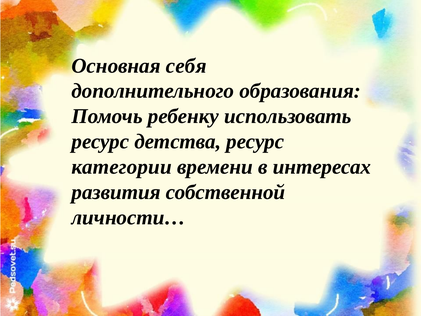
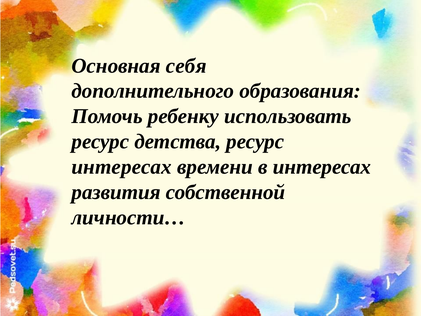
категории at (122, 167): категории -> интересах
